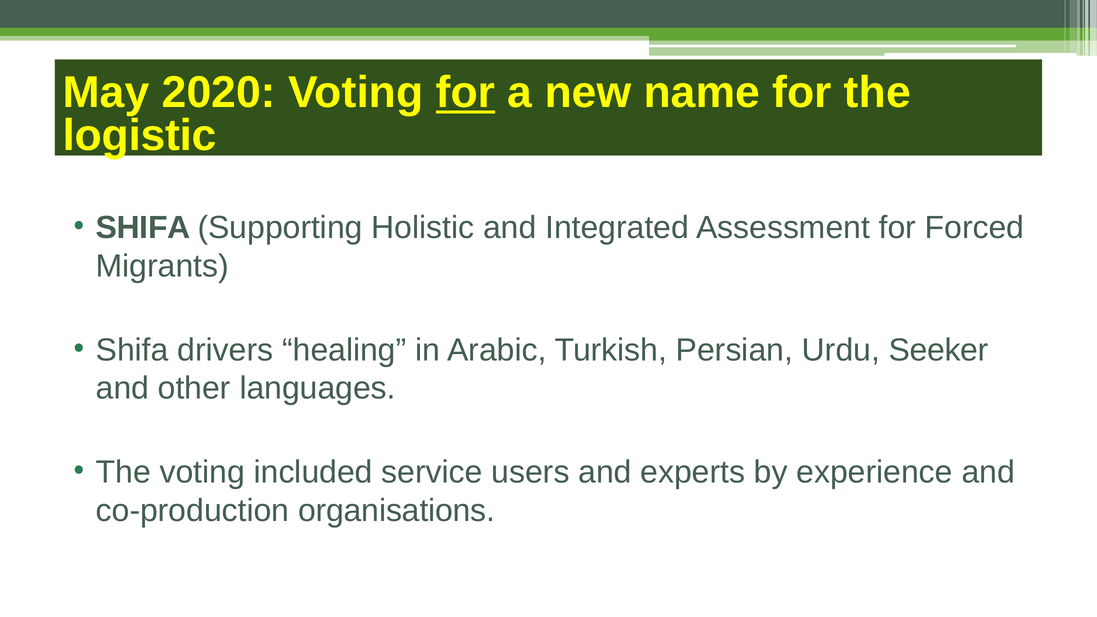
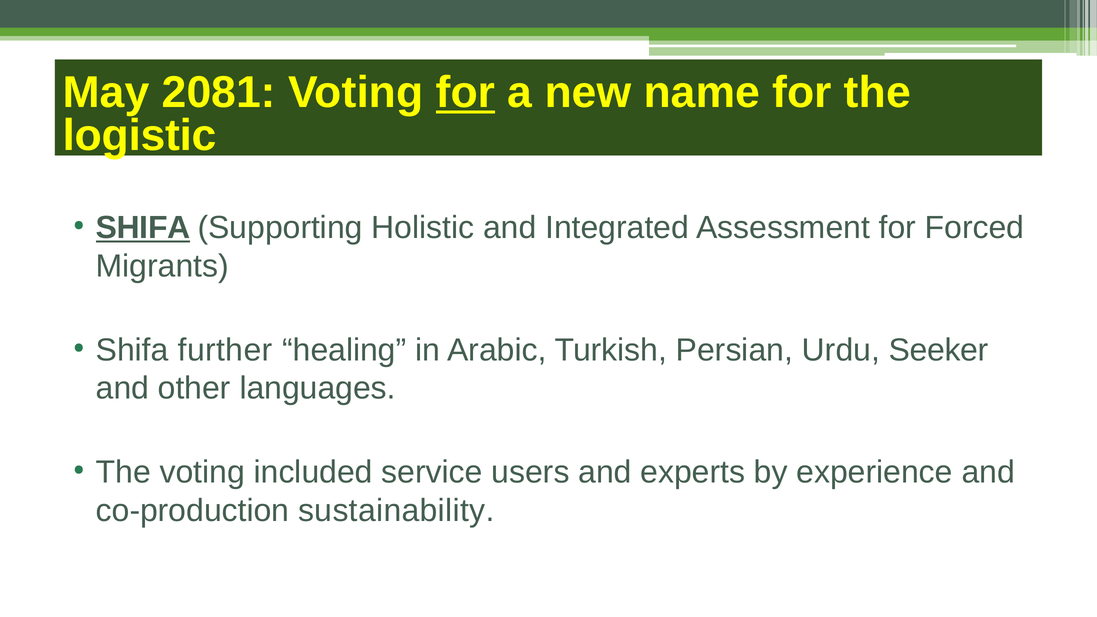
2020: 2020 -> 2081
SHIFA at (143, 228) underline: none -> present
drivers: drivers -> further
organisations: organisations -> sustainability
